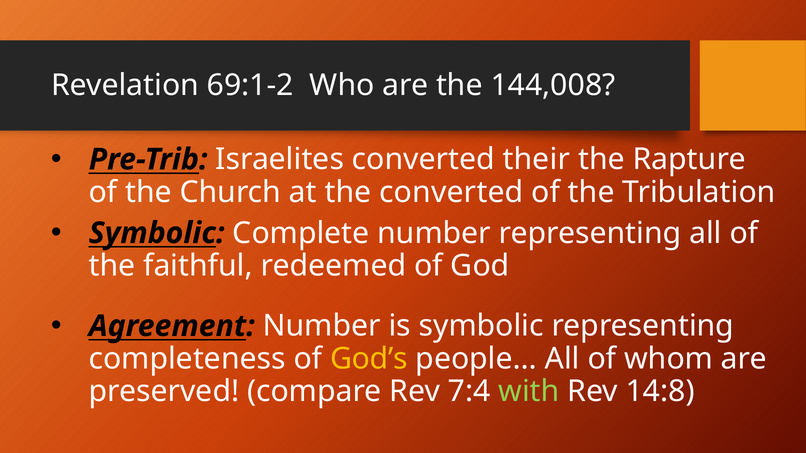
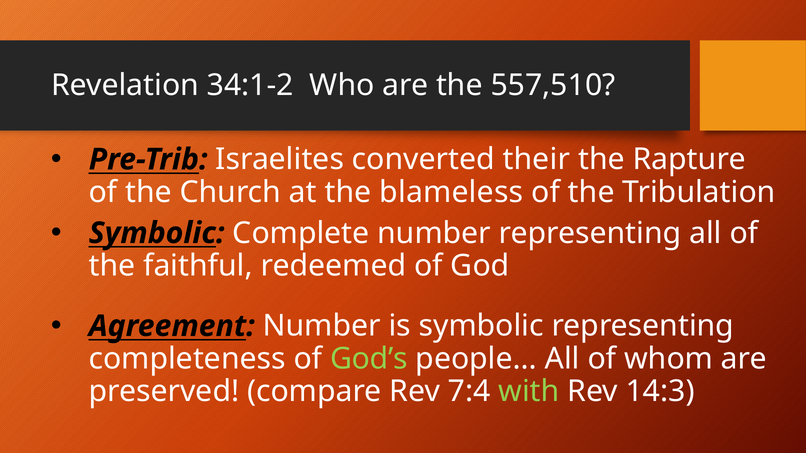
69:1-2: 69:1-2 -> 34:1-2
144,008: 144,008 -> 557,510
the converted: converted -> blameless
God’s colour: yellow -> light green
14:8: 14:8 -> 14:3
